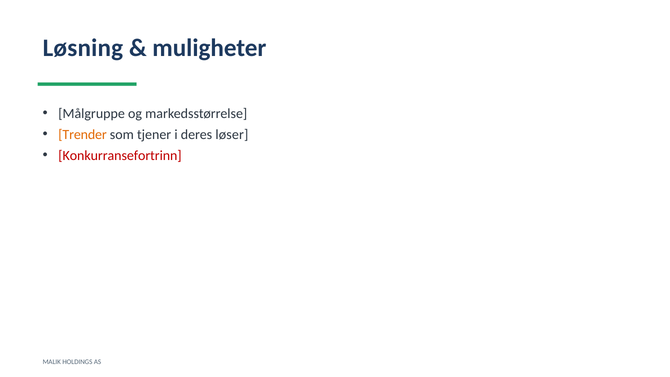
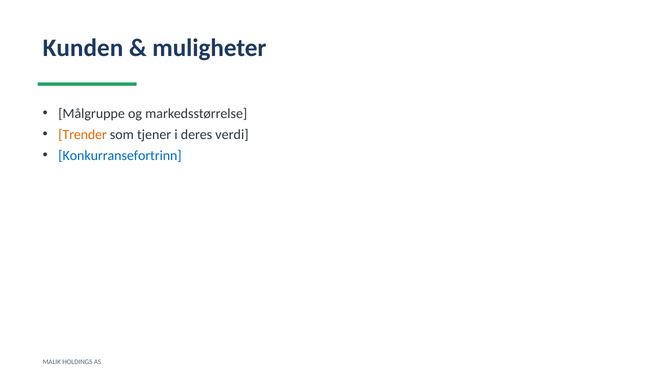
Løsning: Løsning -> Kunden
løser: løser -> verdi
Konkurransefortrinn colour: red -> blue
